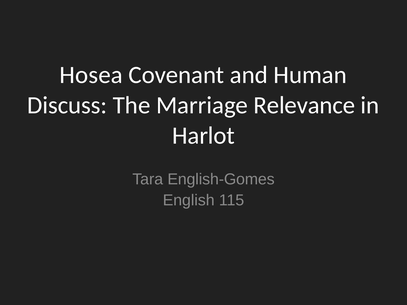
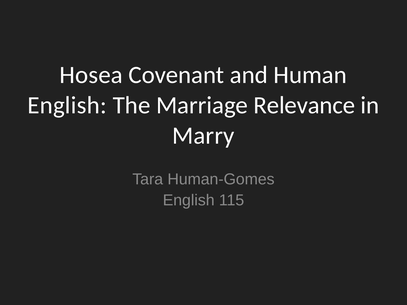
Discuss at (67, 105): Discuss -> English
Harlot: Harlot -> Marry
English-Gomes: English-Gomes -> Human-Gomes
